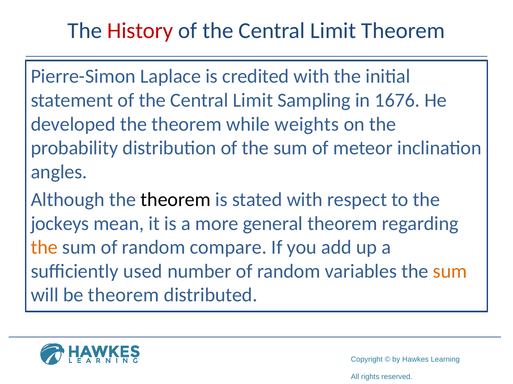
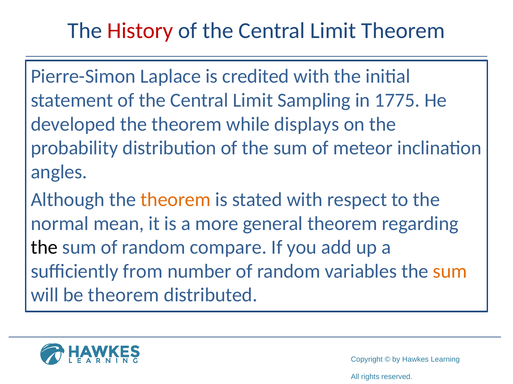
1676: 1676 -> 1775
weights: weights -> displays
theorem at (176, 200) colour: black -> orange
jockeys: jockeys -> normal
the at (44, 248) colour: orange -> black
used: used -> from
